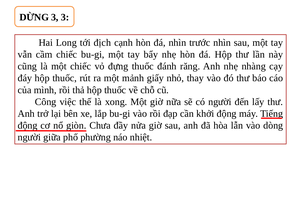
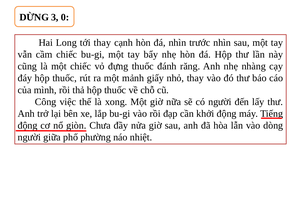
3 3: 3 -> 0
tới địch: địch -> thay
